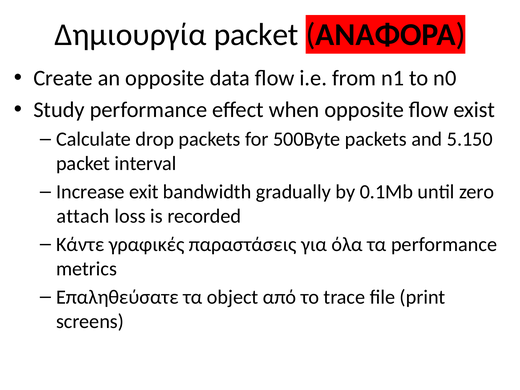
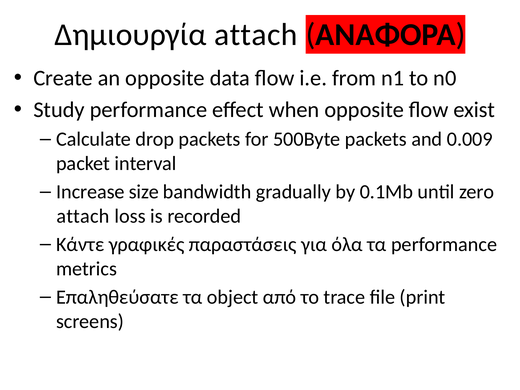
Δημιουργία packet: packet -> attach
5.150: 5.150 -> 0.009
exit: exit -> size
